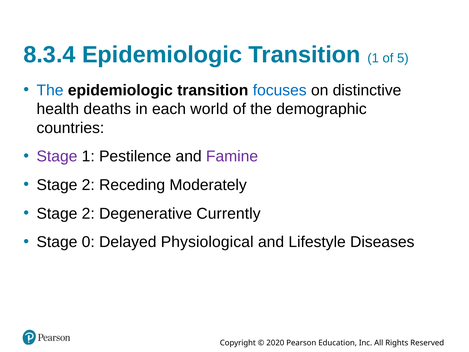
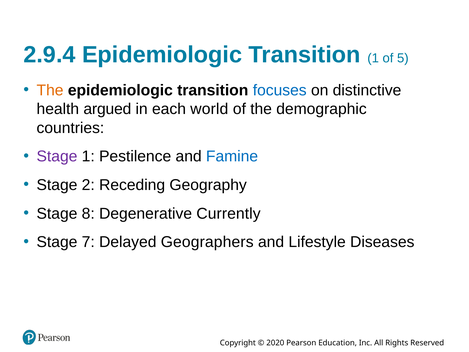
8.3.4: 8.3.4 -> 2.9.4
The at (50, 90) colour: blue -> orange
deaths: deaths -> argued
Famine colour: purple -> blue
Moderately: Moderately -> Geography
2 at (88, 213): 2 -> 8
0: 0 -> 7
Physiological: Physiological -> Geographers
